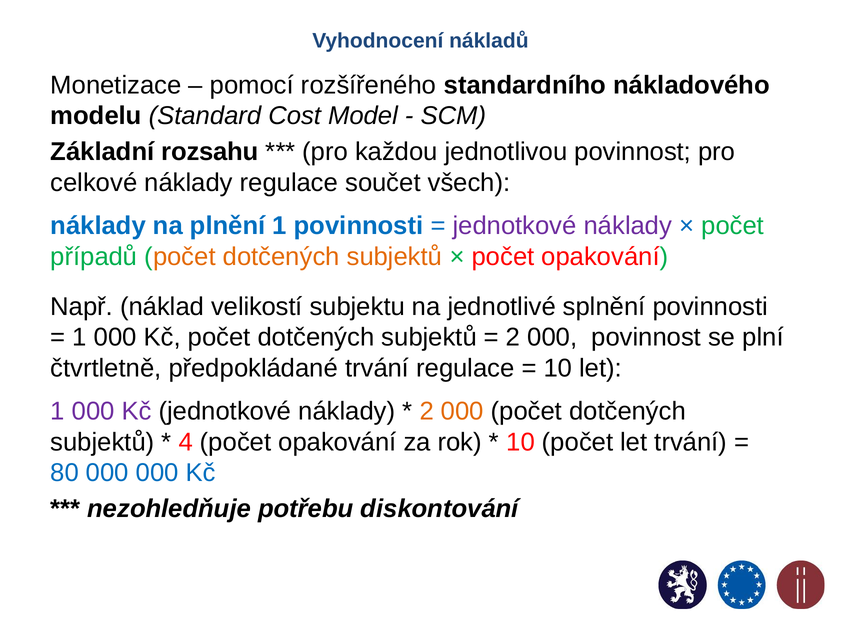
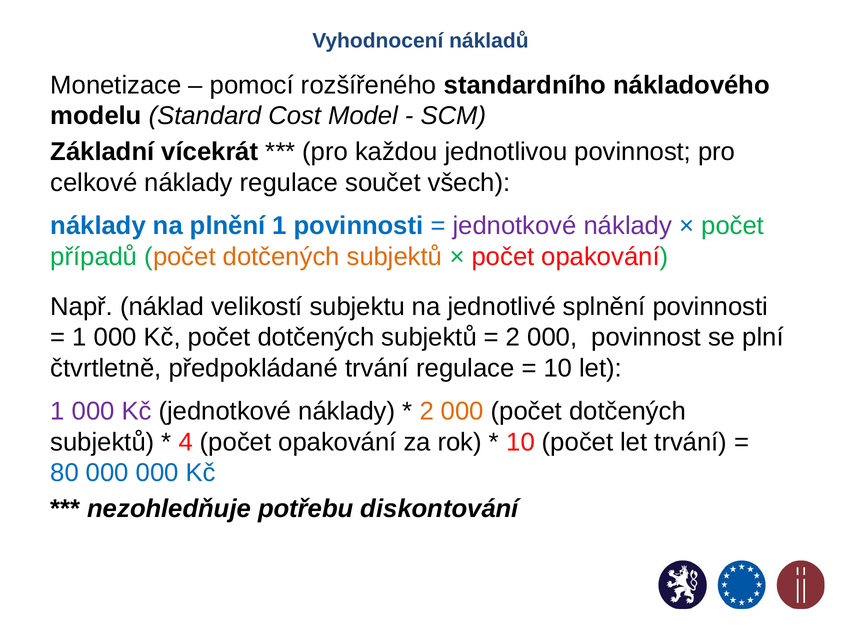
rozsahu: rozsahu -> vícekrát
